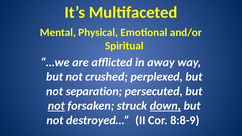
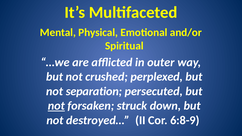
away: away -> outer
down underline: present -> none
8:8-9: 8:8-9 -> 6:8-9
